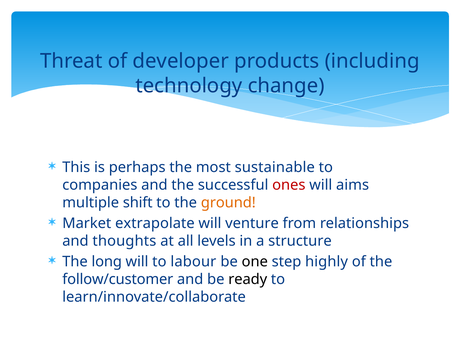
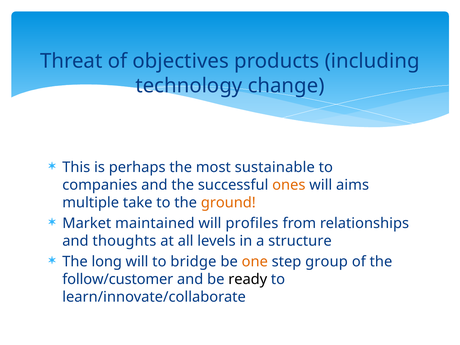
developer: developer -> objectives
ones colour: red -> orange
shift: shift -> take
extrapolate: extrapolate -> maintained
venture: venture -> profiles
labour: labour -> bridge
one colour: black -> orange
highly: highly -> group
